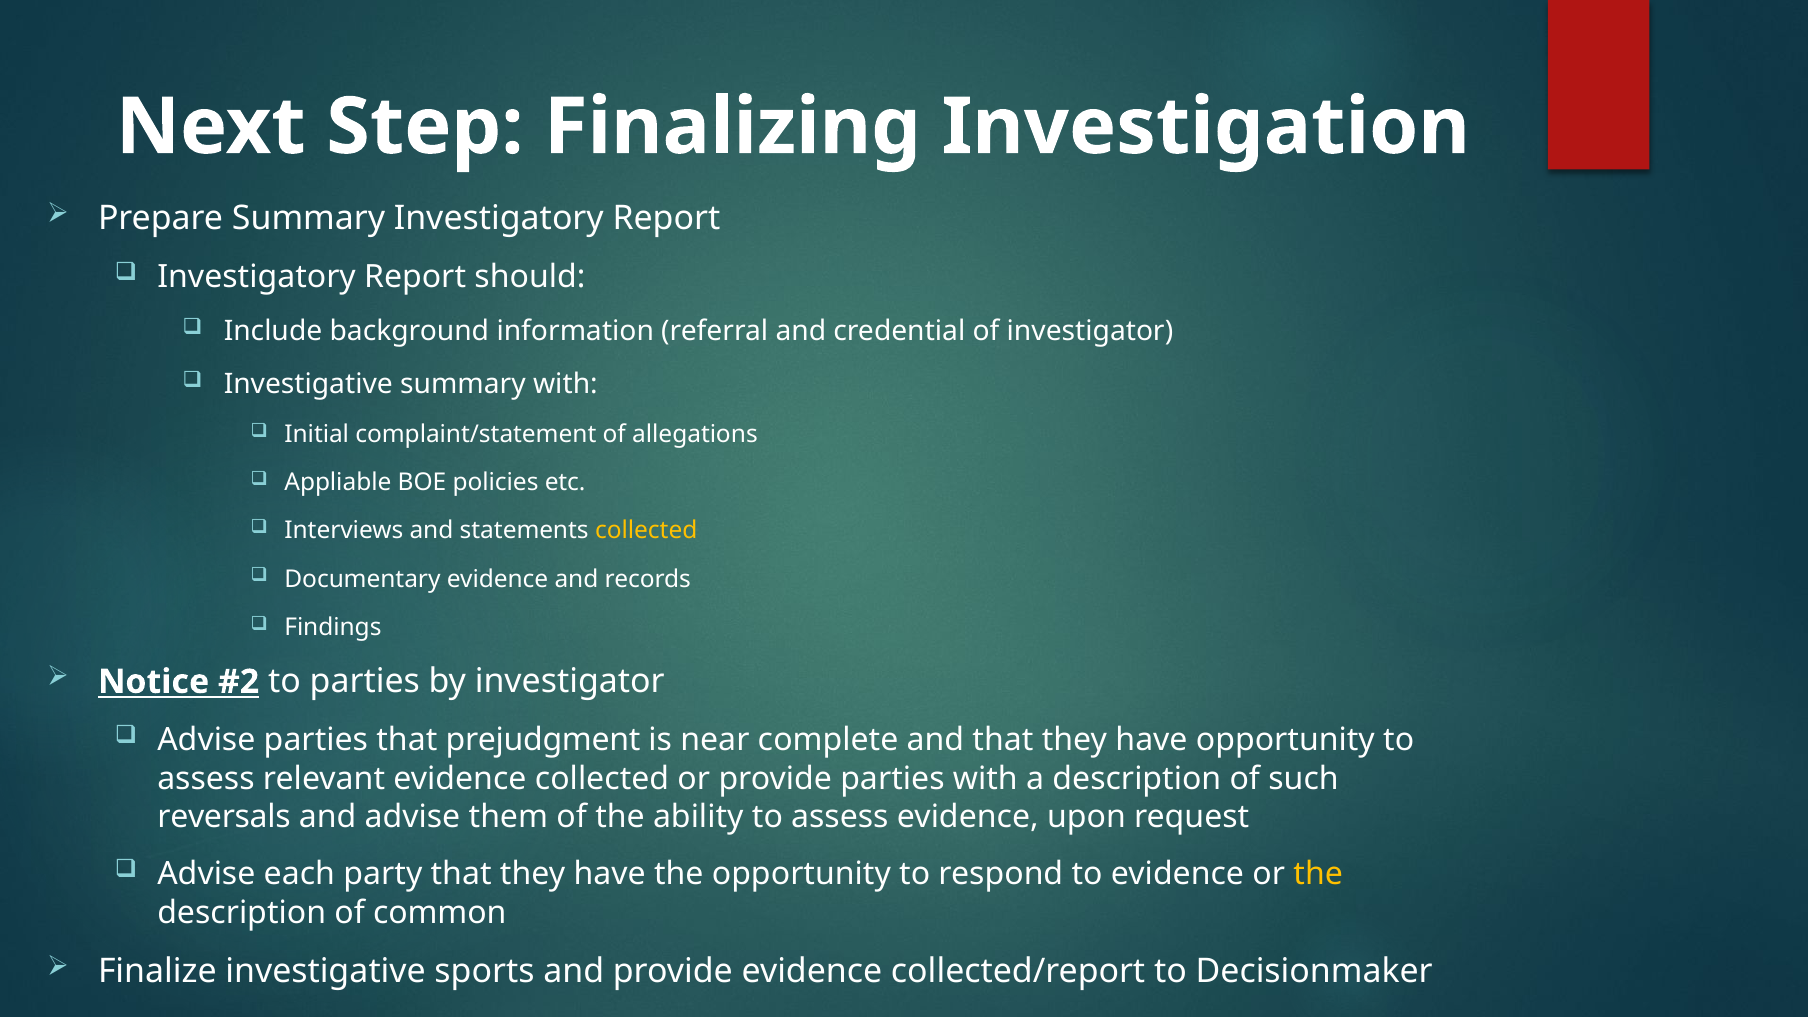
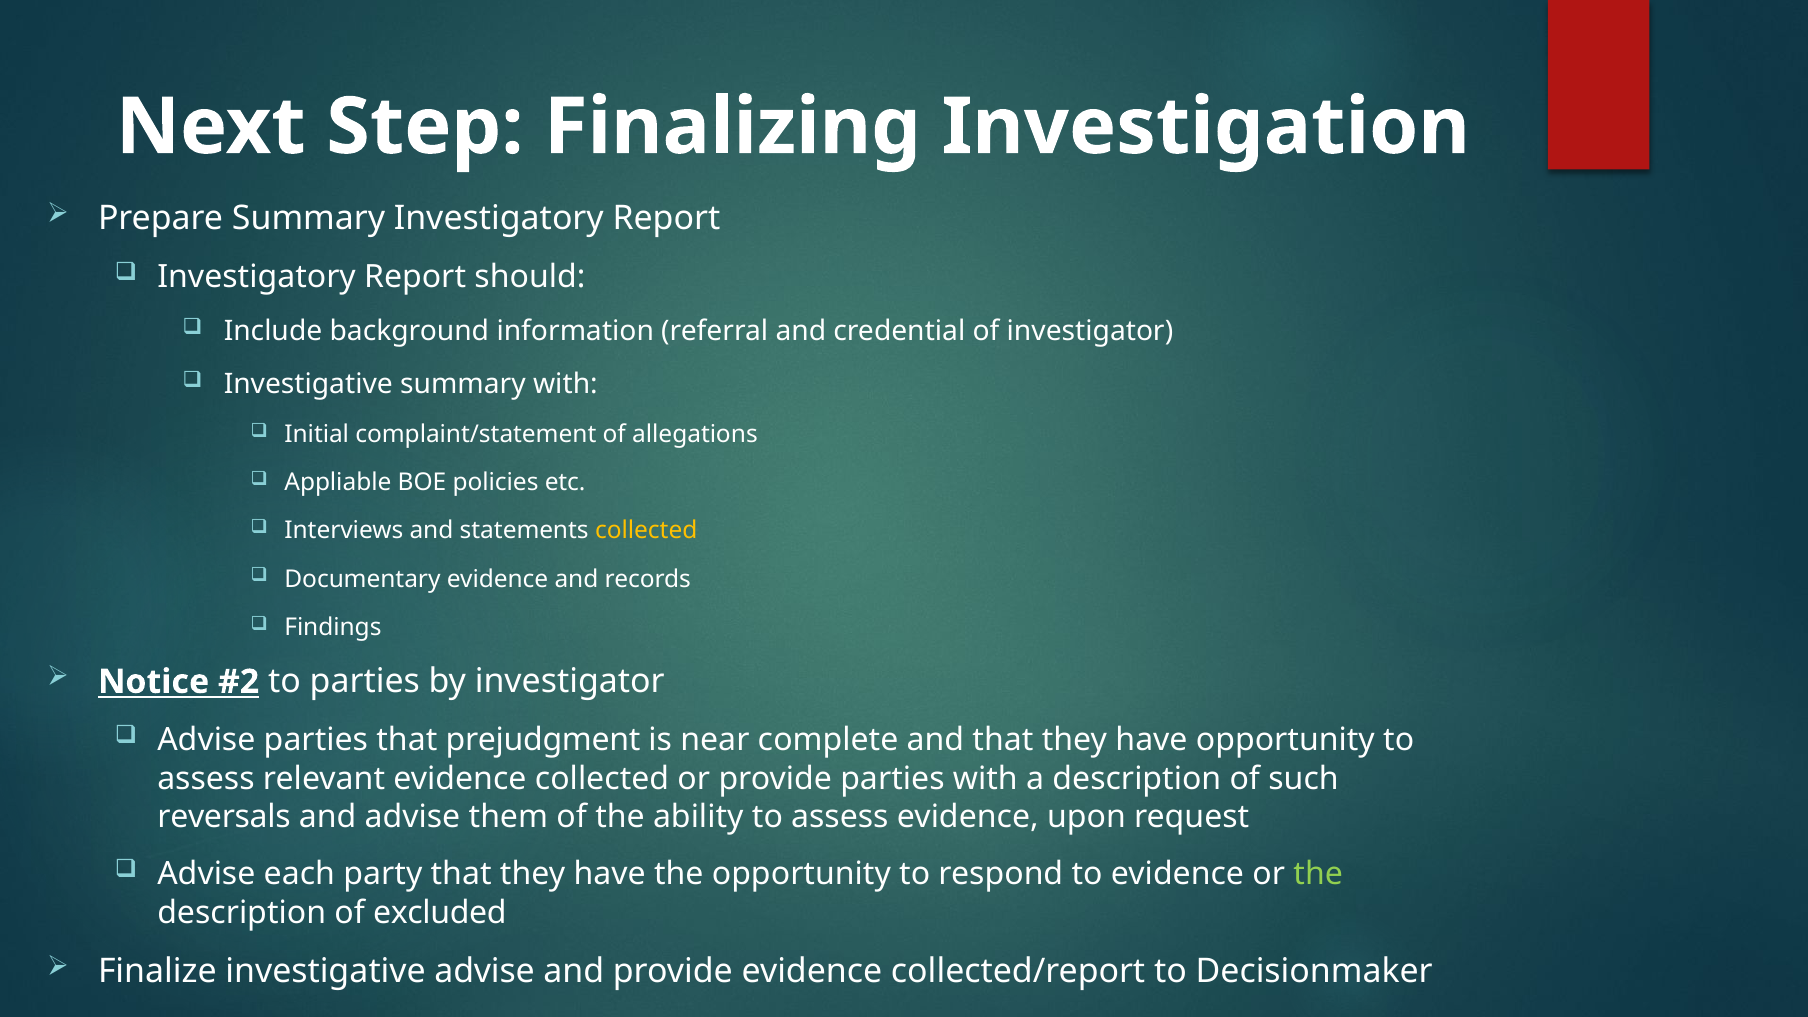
the at (1318, 874) colour: yellow -> light green
common: common -> excluded
investigative sports: sports -> advise
